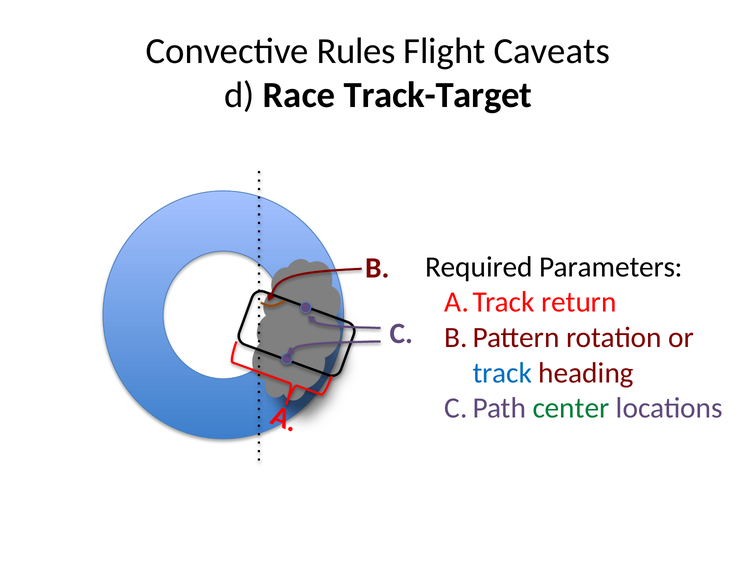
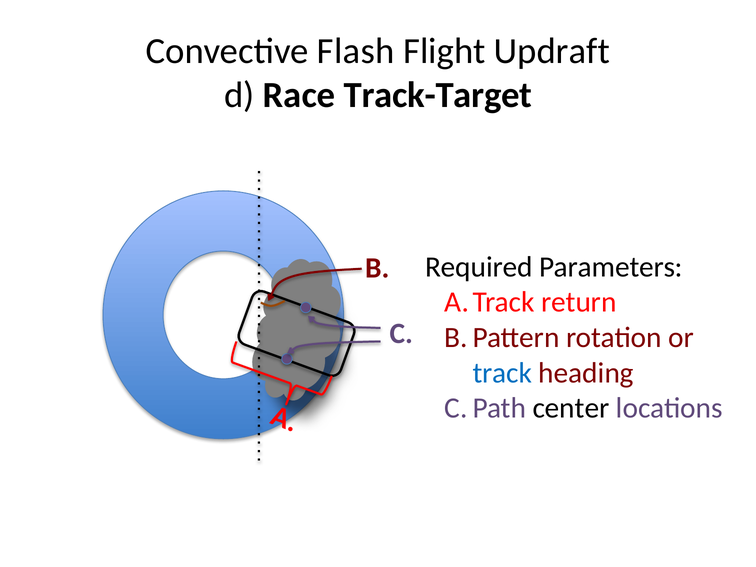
Rules: Rules -> Flash
Caveats: Caveats -> Updraft
center colour: green -> black
